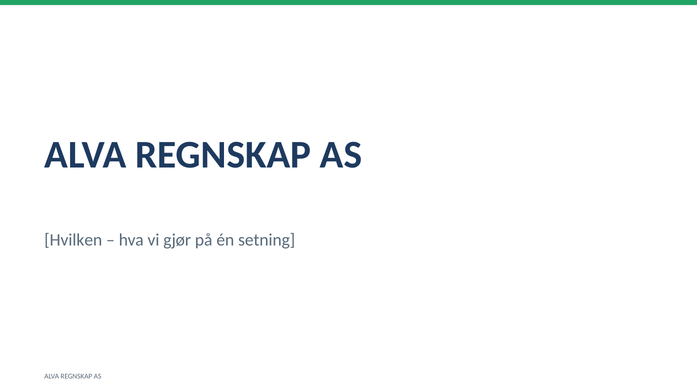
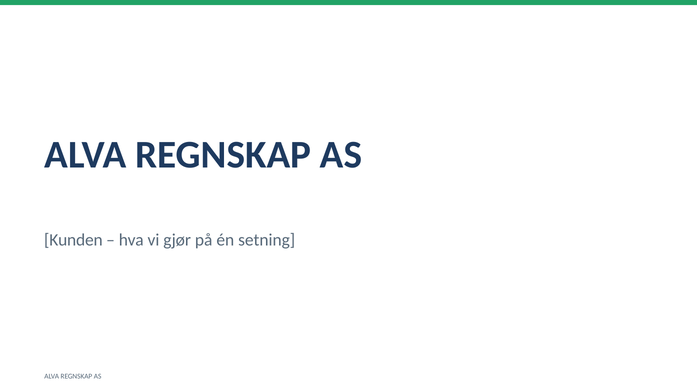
Hvilken: Hvilken -> Kunden
